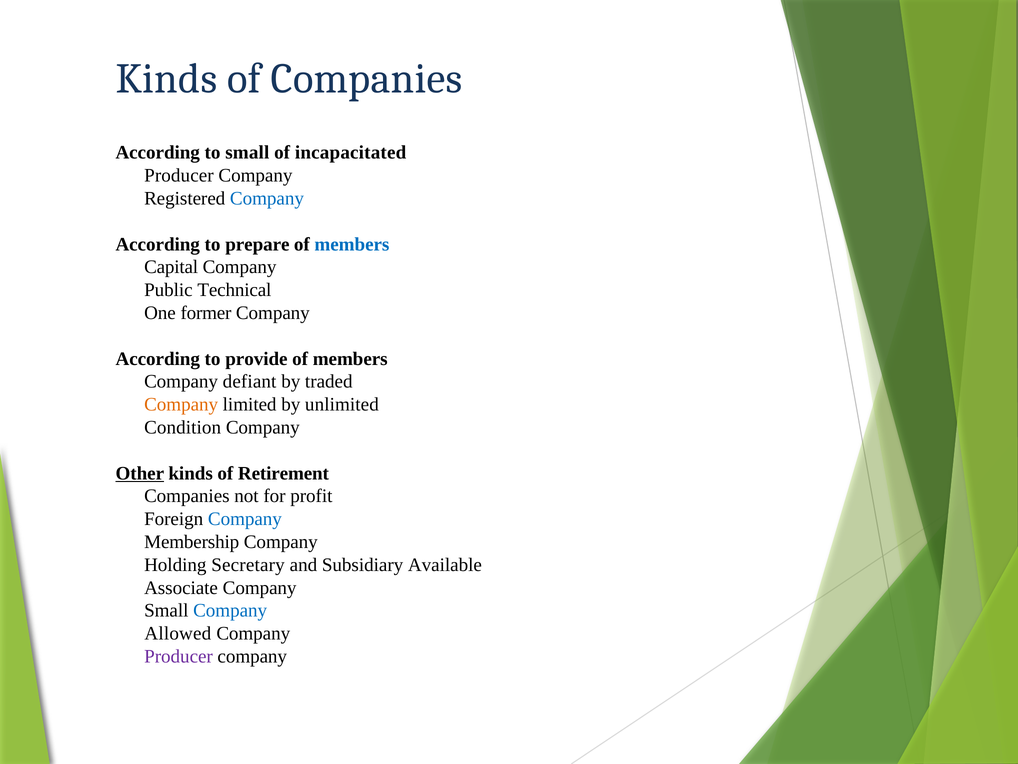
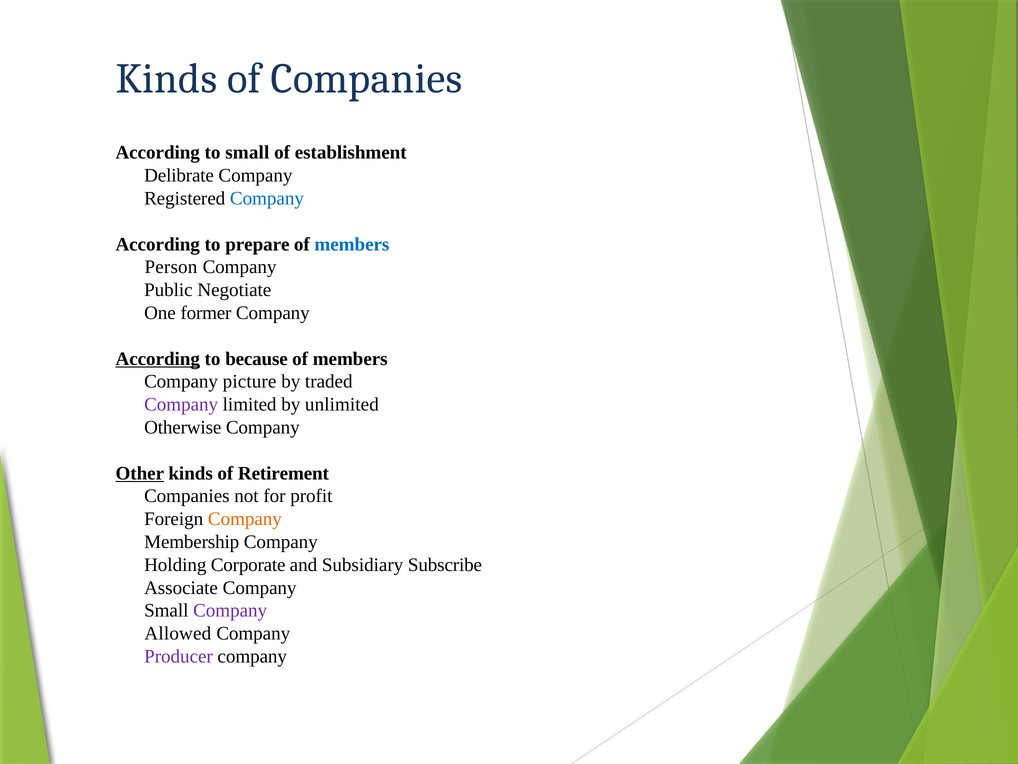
incapacitated: incapacitated -> establishment
Producer at (179, 175): Producer -> Delibrate
Capital: Capital -> Person
Technical: Technical -> Negotiate
According at (158, 359) underline: none -> present
provide: provide -> because
defiant: defiant -> picture
Company at (181, 404) colour: orange -> purple
Condition: Condition -> Otherwise
Company at (245, 519) colour: blue -> orange
Secretary: Secretary -> Corporate
Available: Available -> Subscribe
Company at (230, 610) colour: blue -> purple
